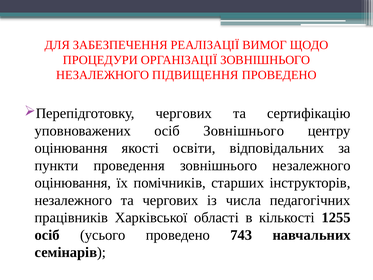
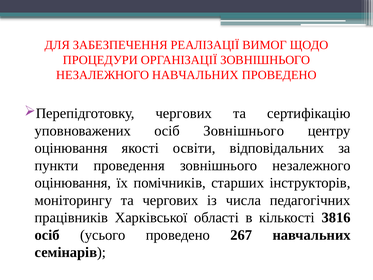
НЕЗАЛЕЖНОГО ПІДВИЩЕННЯ: ПІДВИЩЕННЯ -> НАВЧАЛЬНИХ
незалежного at (73, 200): незалежного -> моніторингу
1255: 1255 -> 3816
743: 743 -> 267
